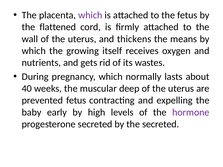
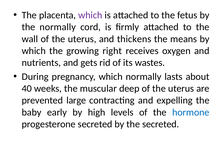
the flattened: flattened -> normally
itself: itself -> right
prevented fetus: fetus -> large
hormone colour: purple -> blue
